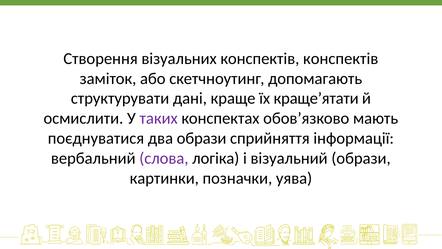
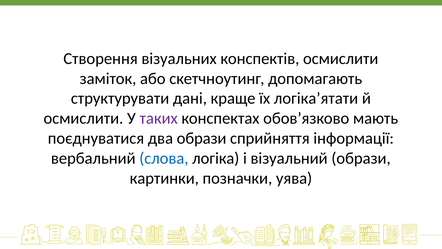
конспектів конспектів: конспектів -> осмислити
краще’ятати: краще’ятати -> логіка’ятати
слова colour: purple -> blue
